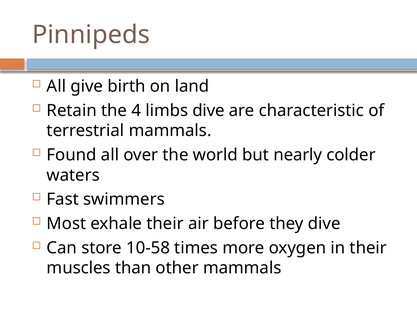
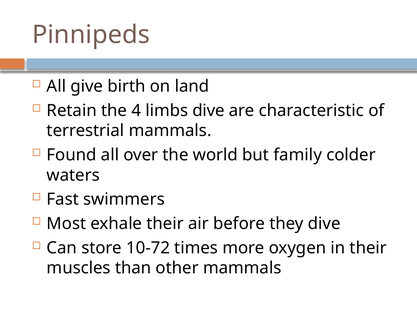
nearly: nearly -> family
10-58: 10-58 -> 10-72
